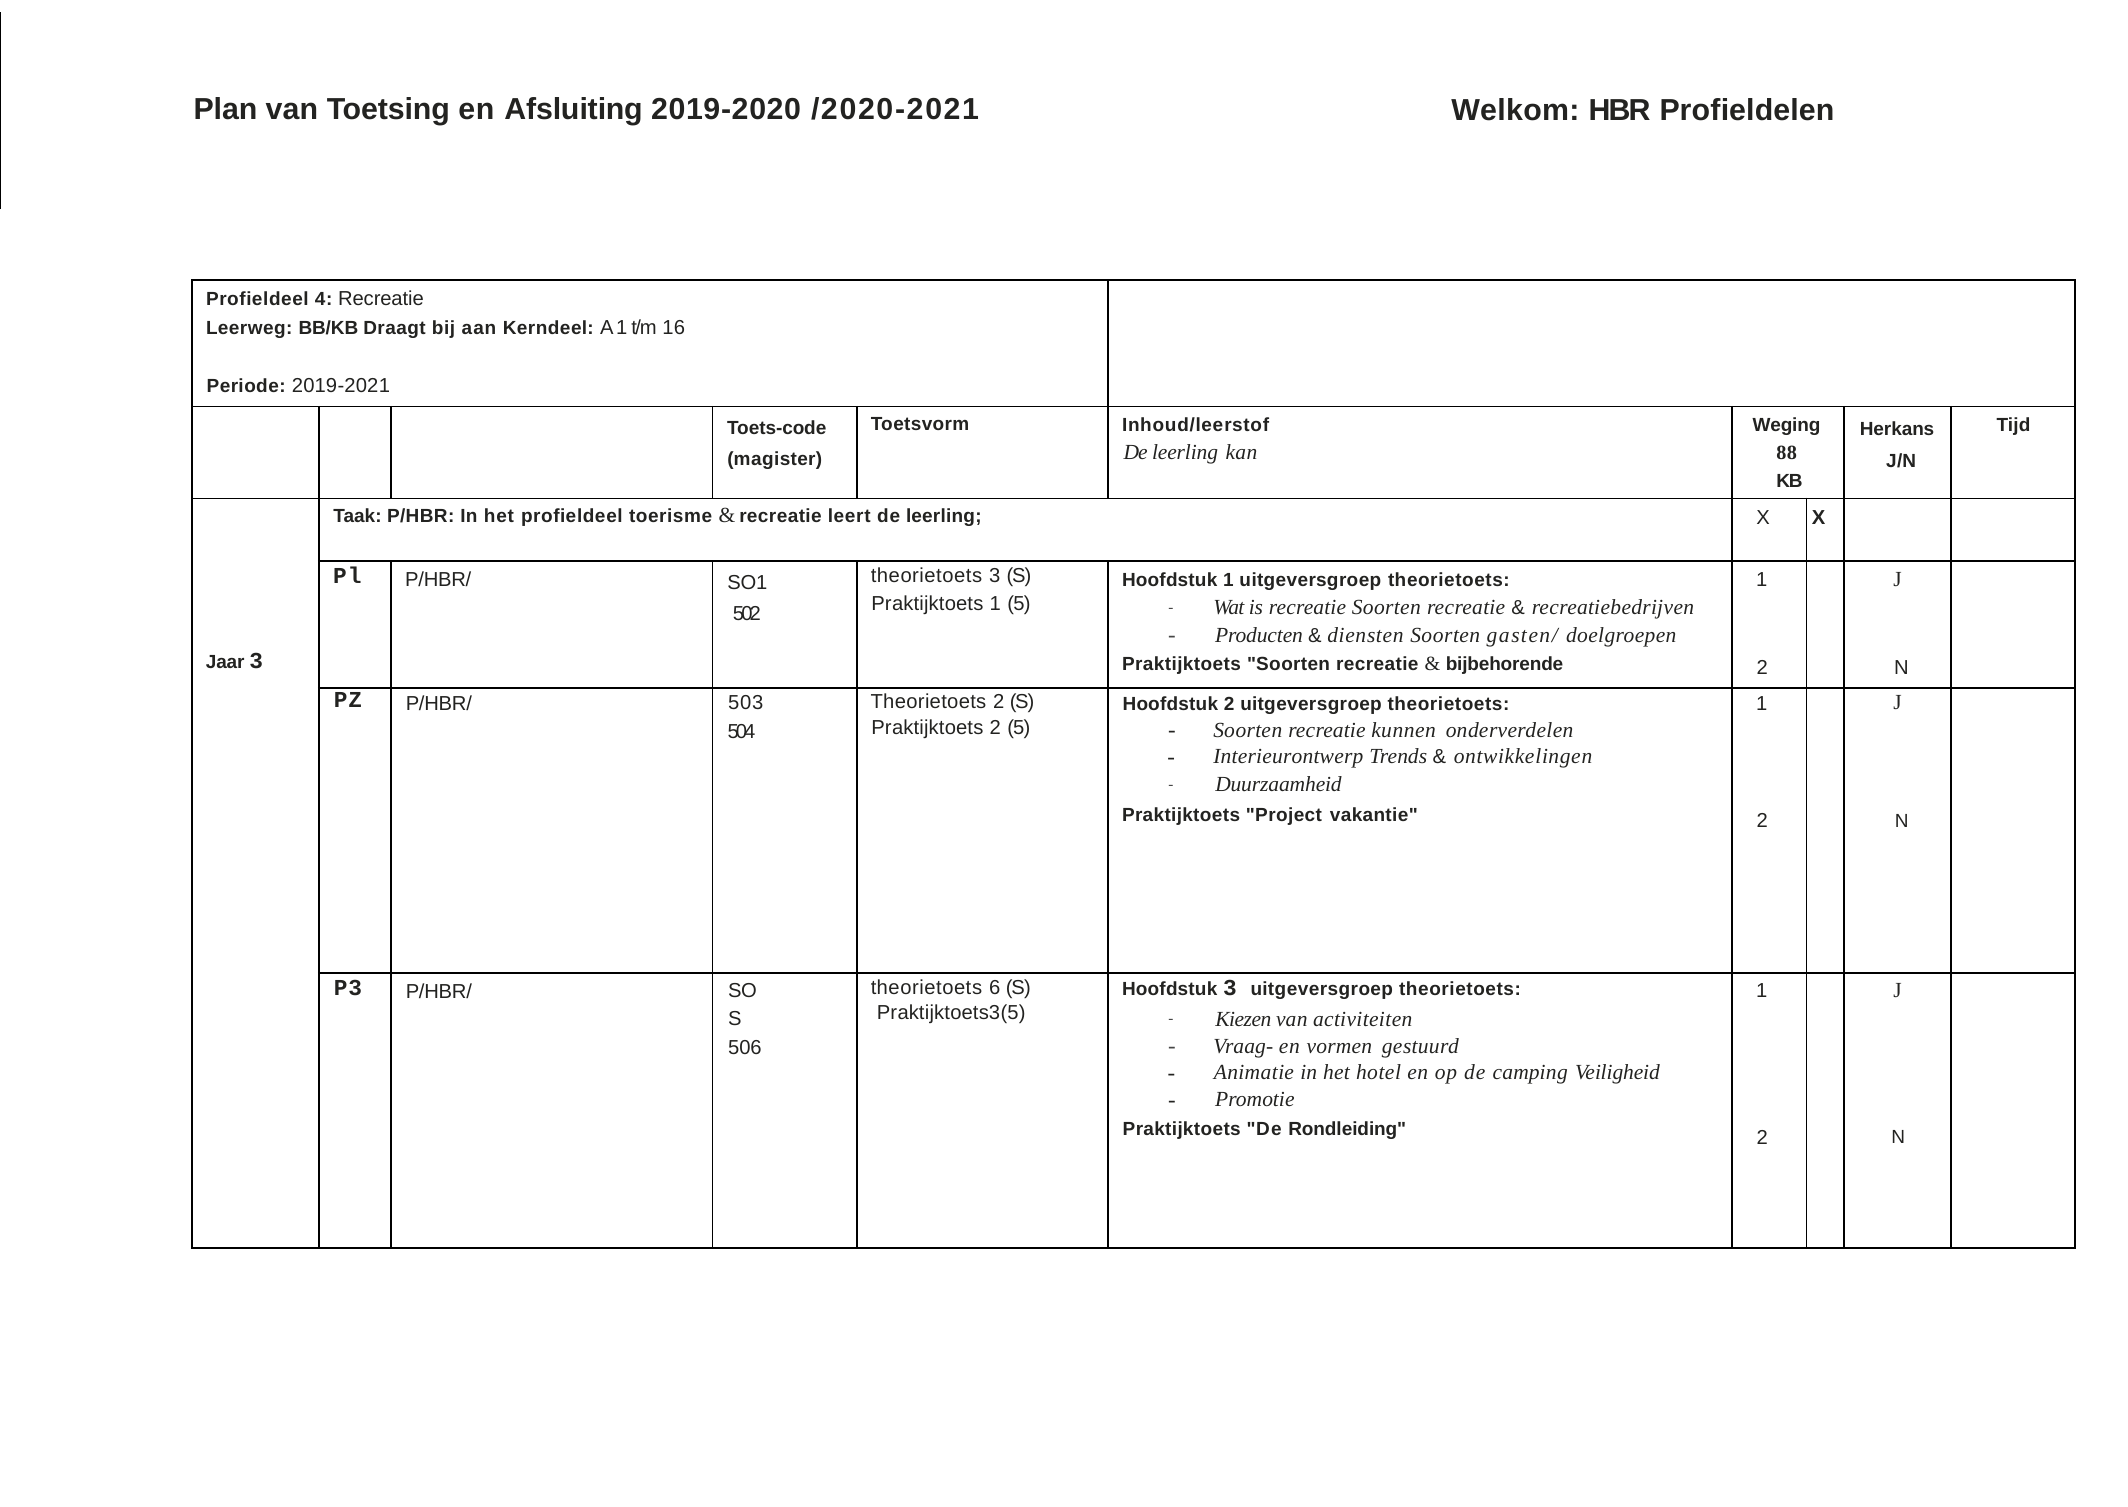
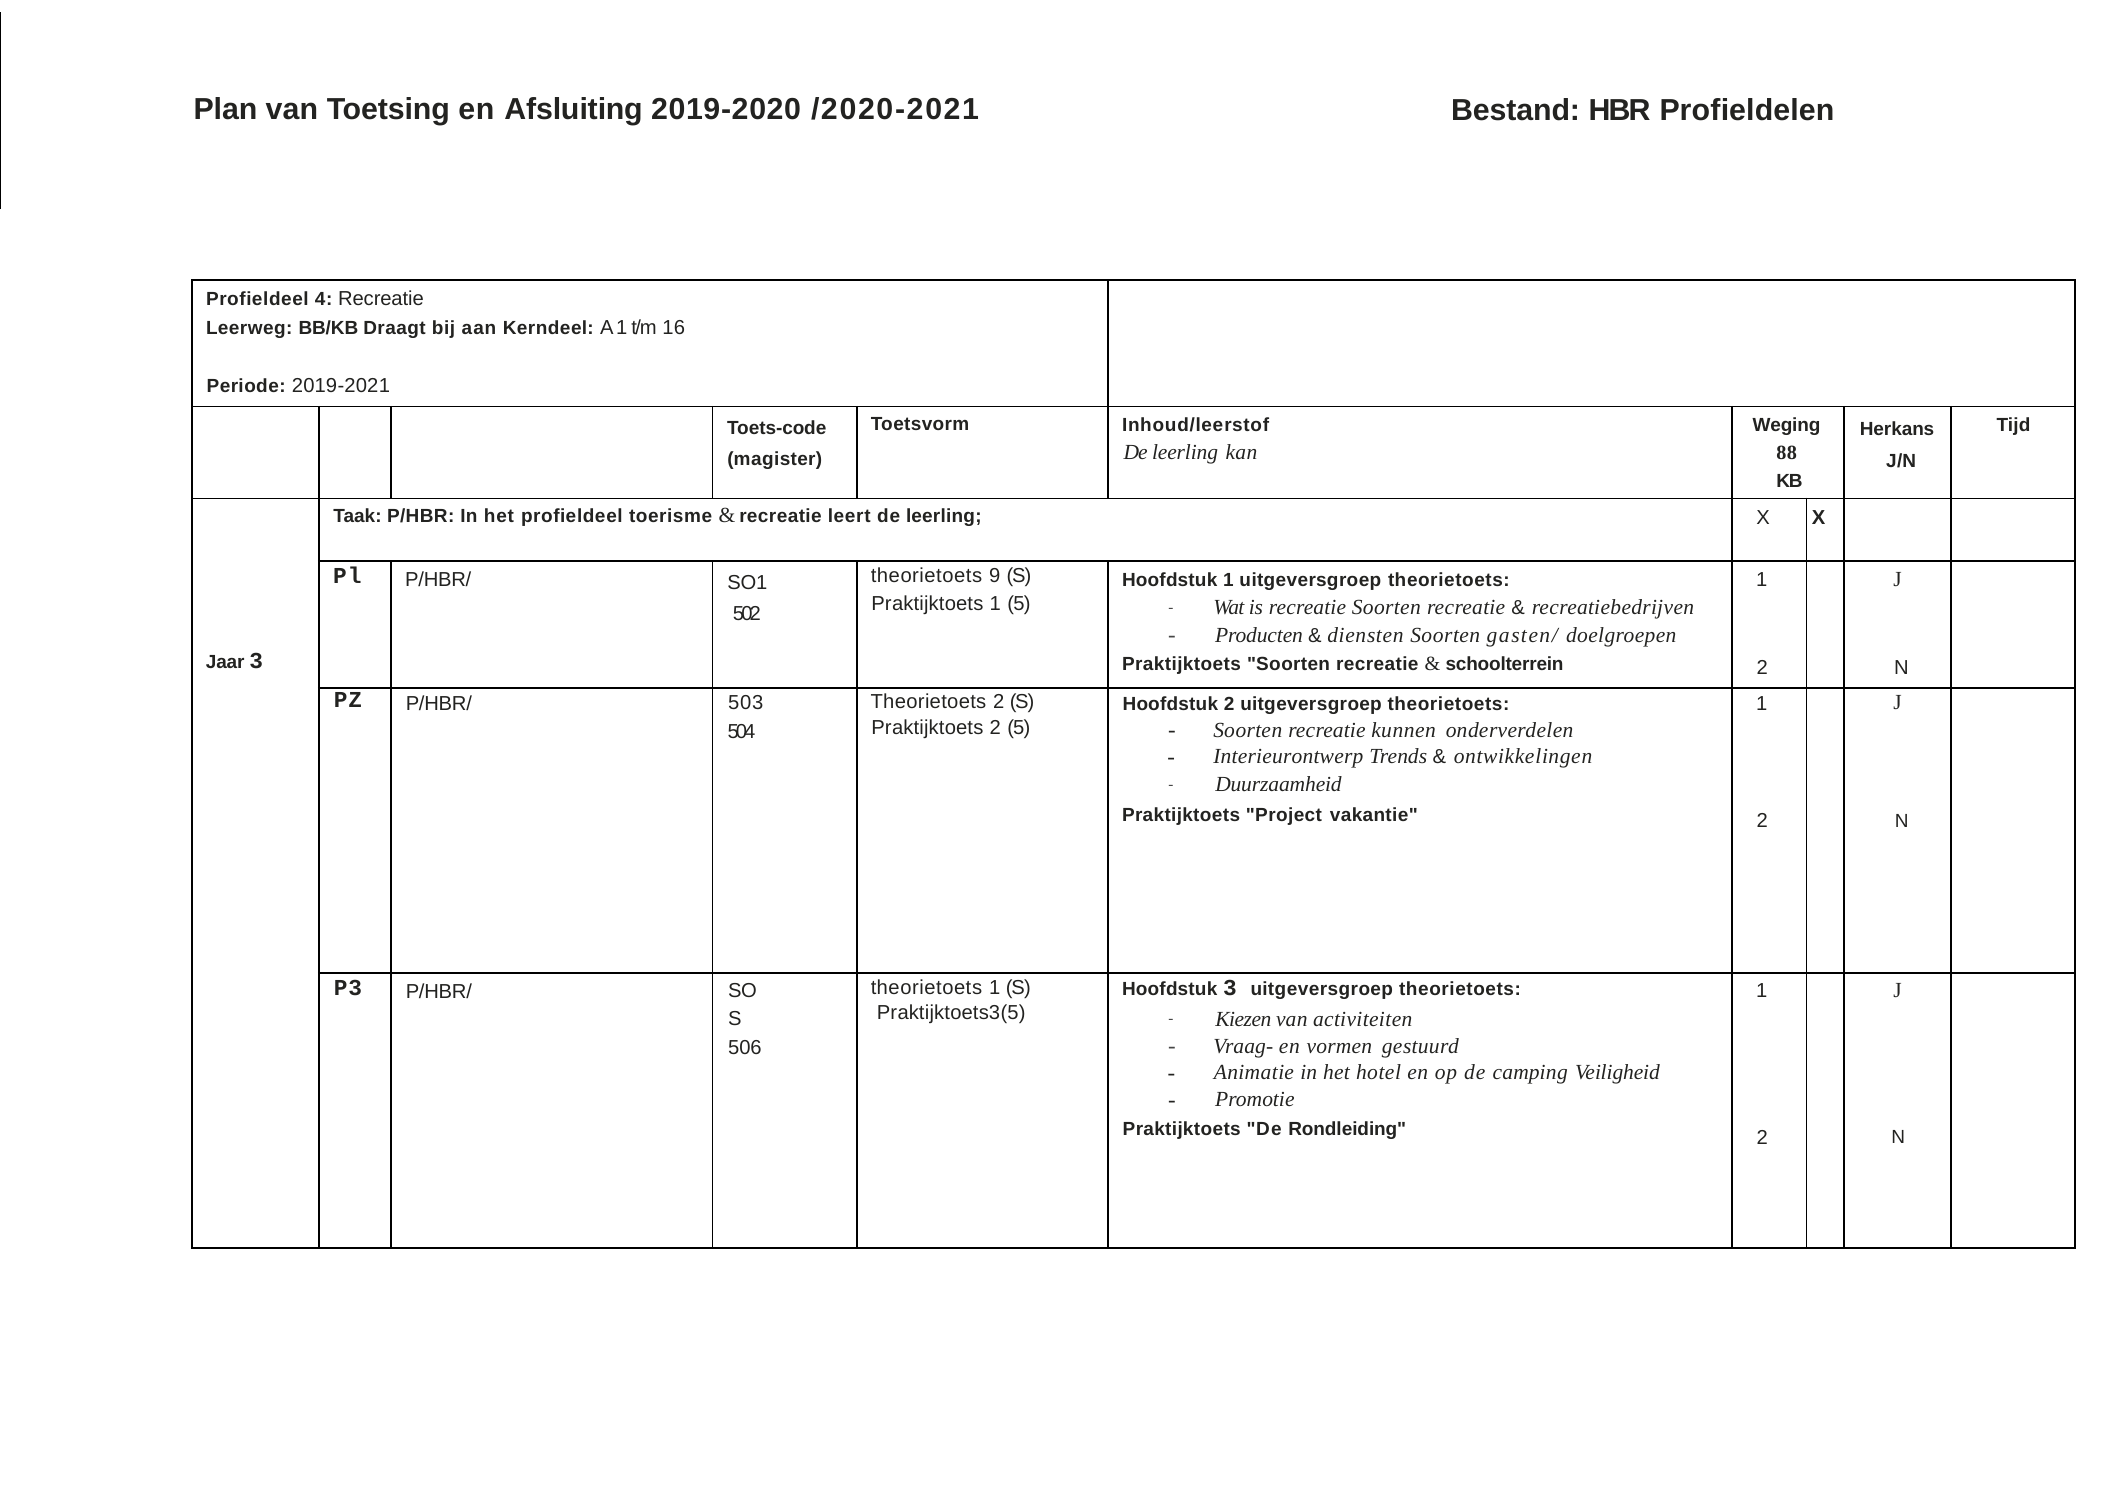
Welkom: Welkom -> Bestand
theorietoets 3: 3 -> 9
bijbehorende: bijbehorende -> schoolterrein
theorietoets 6: 6 -> 1
